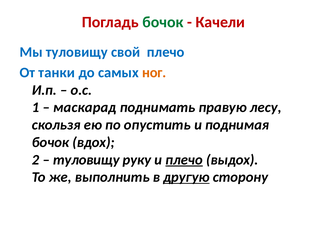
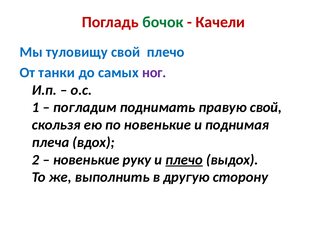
ног colour: orange -> purple
маскарад: маскарад -> погладим
правую лесу: лесу -> свой
по опустить: опустить -> новенькие
бочок at (51, 142): бочок -> плеча
туловищу at (86, 160): туловищу -> новенькие
другую underline: present -> none
